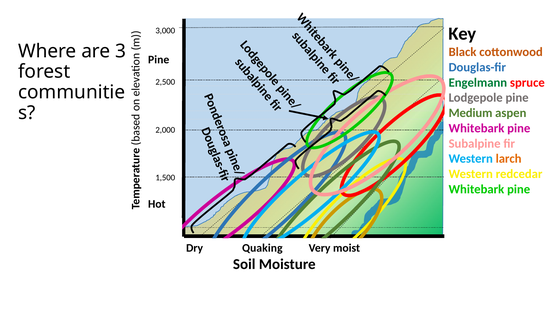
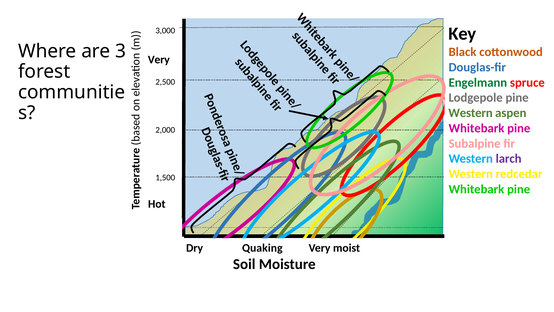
Pine at (159, 60): Pine -> Very
Medium at (471, 113): Medium -> Western
larch colour: orange -> purple
